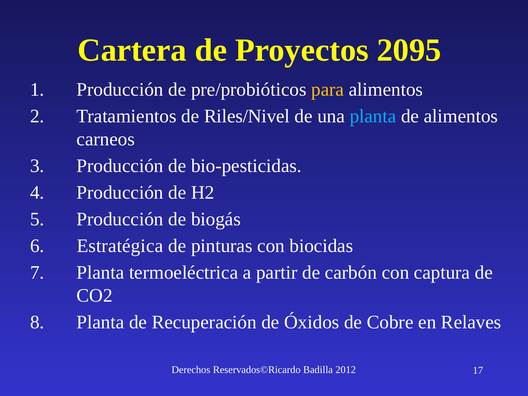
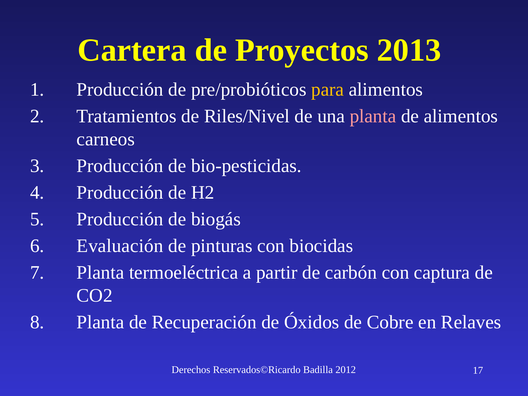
2095: 2095 -> 2013
planta at (373, 116) colour: light blue -> pink
Estratégica: Estratégica -> Evaluación
